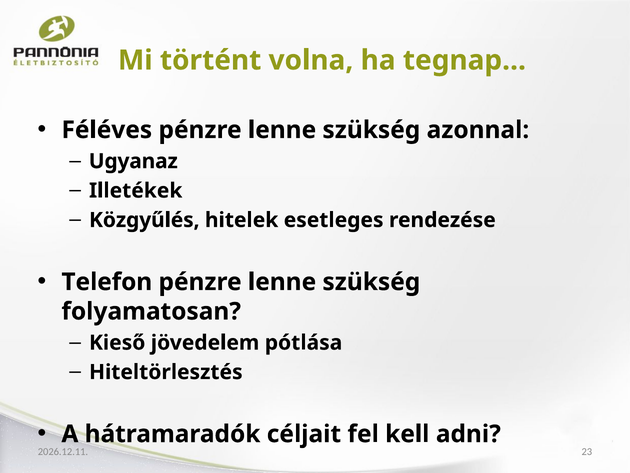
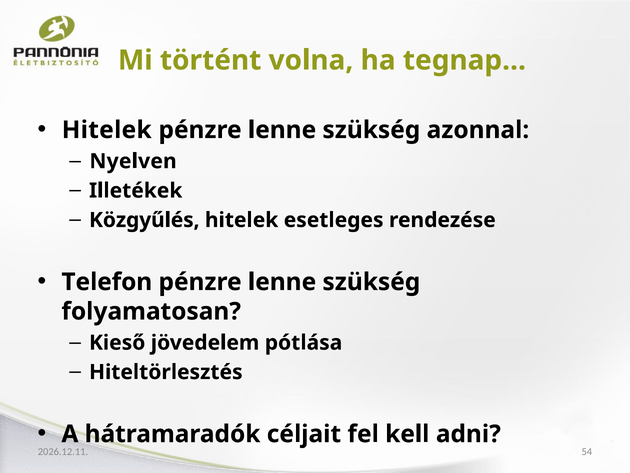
Féléves at (107, 130): Féléves -> Hitelek
Ugyanaz: Ugyanaz -> Nyelven
23: 23 -> 54
